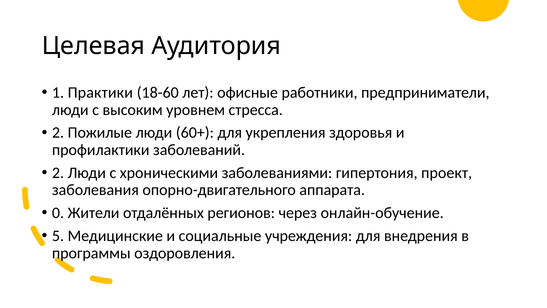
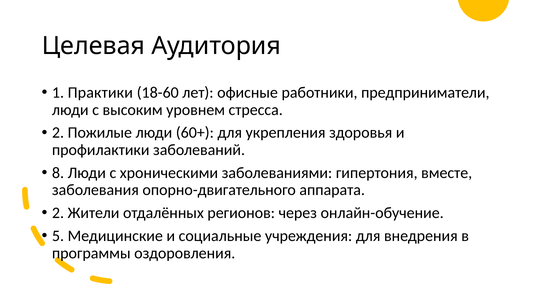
2 at (58, 173): 2 -> 8
проект: проект -> вместе
0 at (58, 213): 0 -> 2
